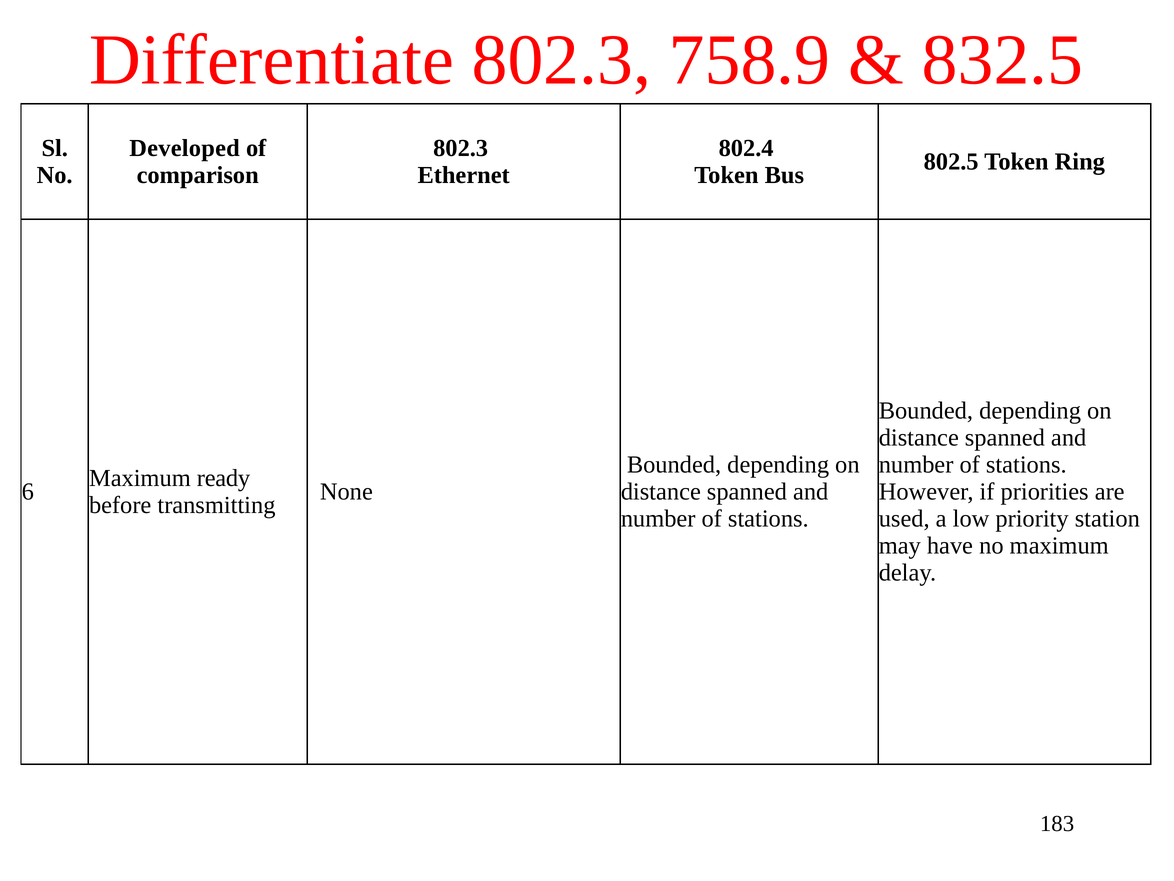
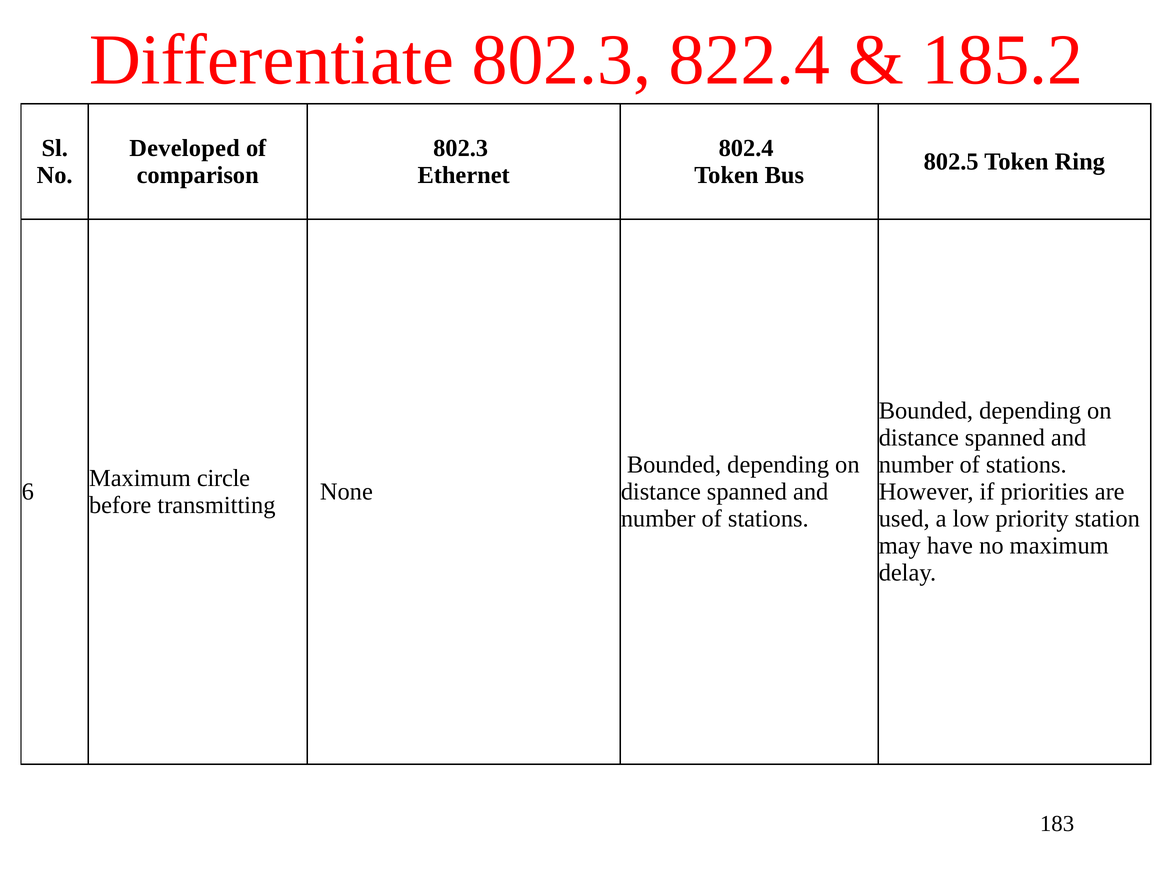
758.9: 758.9 -> 822.4
832.5: 832.5 -> 185.2
ready: ready -> circle
